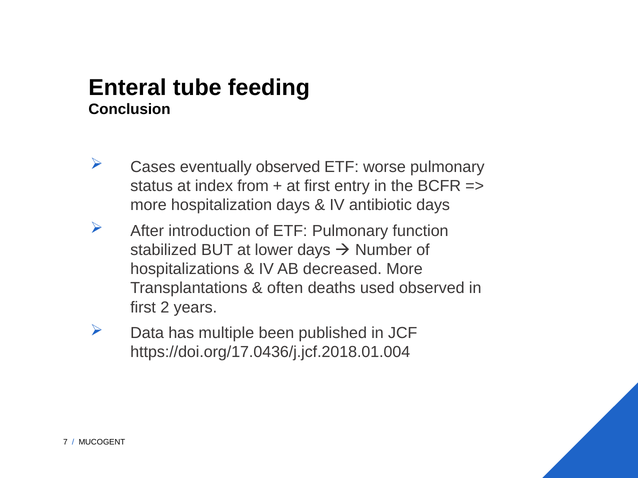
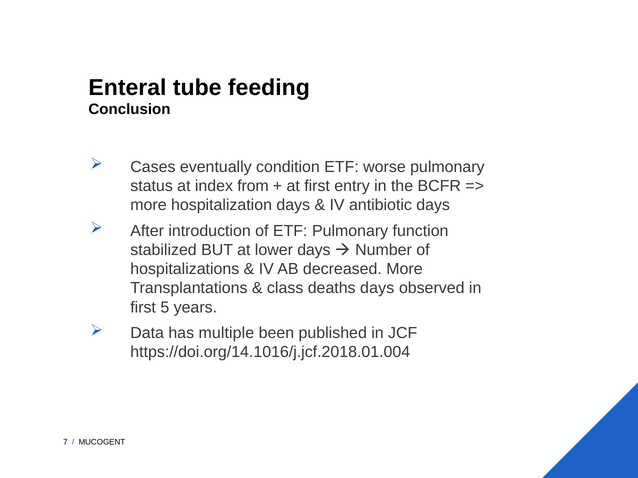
eventually observed: observed -> condition
often: often -> class
deaths used: used -> days
2: 2 -> 5
https://doi.org/17.0436/j.jcf.2018.01.004: https://doi.org/17.0436/j.jcf.2018.01.004 -> https://doi.org/14.1016/j.jcf.2018.01.004
